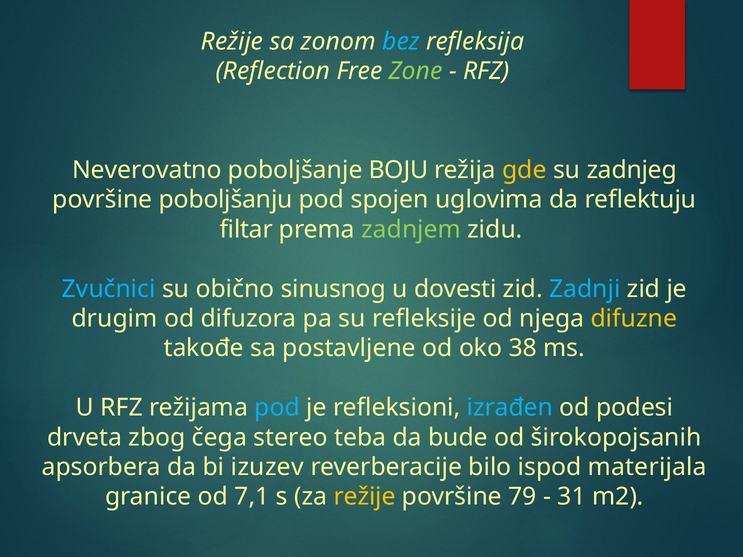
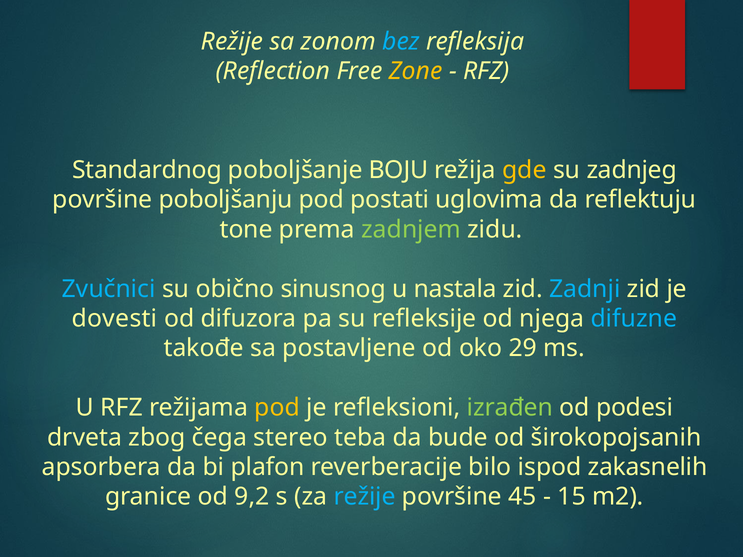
Zone colour: light green -> yellow
Neverovatno: Neverovatno -> Standardnog
spojen: spojen -> postati
filtar: filtar -> tone
dovesti: dovesti -> nastala
drugim: drugim -> dovesti
difuzne colour: yellow -> light blue
38: 38 -> 29
pod at (277, 408) colour: light blue -> yellow
izrađen colour: light blue -> light green
izuzev: izuzev -> plafon
materijala: materijala -> zakasnelih
7,1: 7,1 -> 9,2
režije at (365, 497) colour: yellow -> light blue
79: 79 -> 45
31: 31 -> 15
